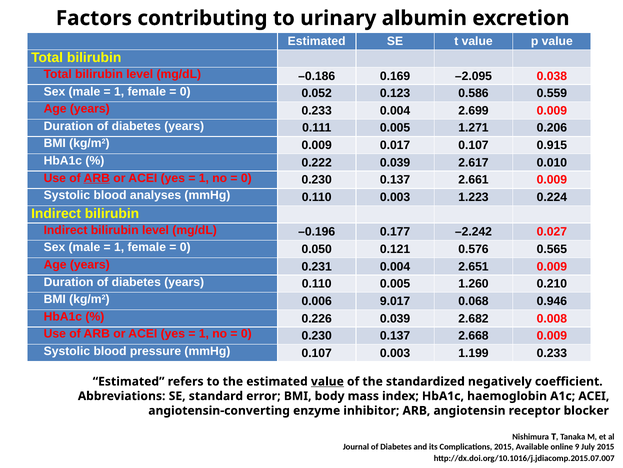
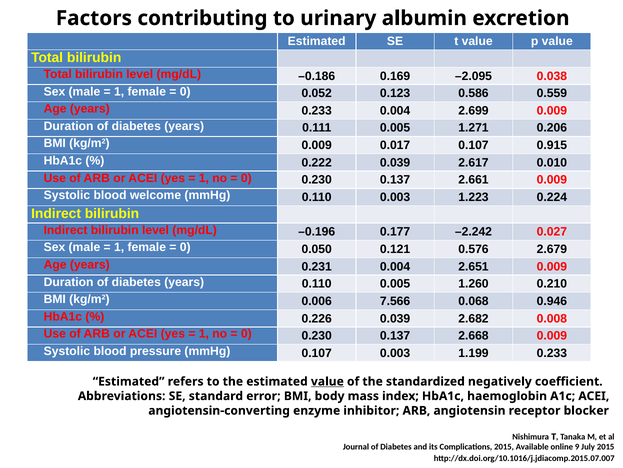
ARB at (97, 178) underline: present -> none
analyses: analyses -> welcome
0.565: 0.565 -> 2.679
9.017: 9.017 -> 7.566
